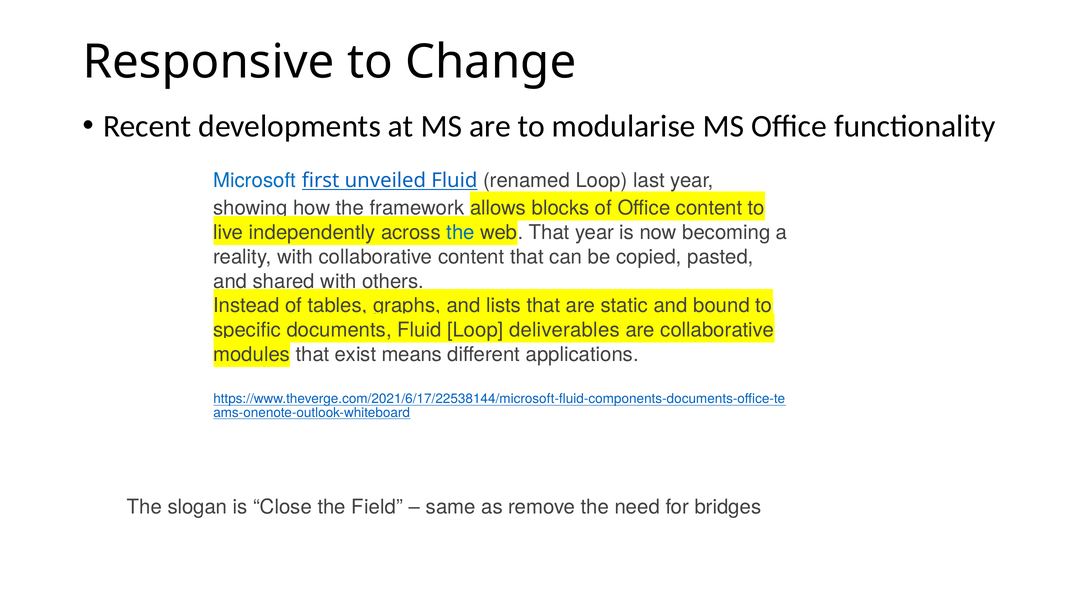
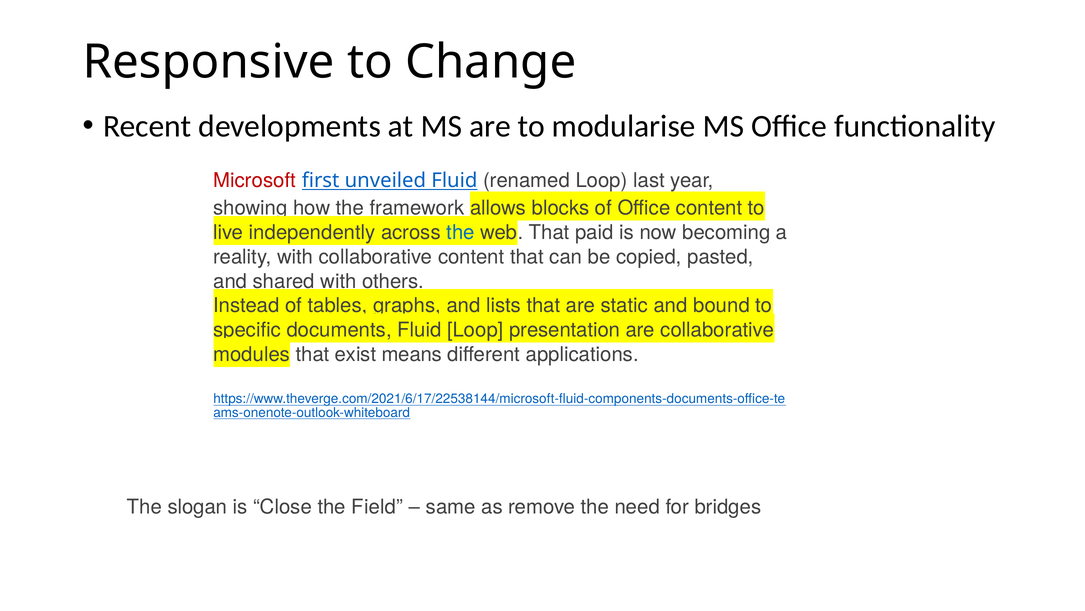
Microsoft colour: blue -> red
That year: year -> paid
deliverables: deliverables -> presentation
